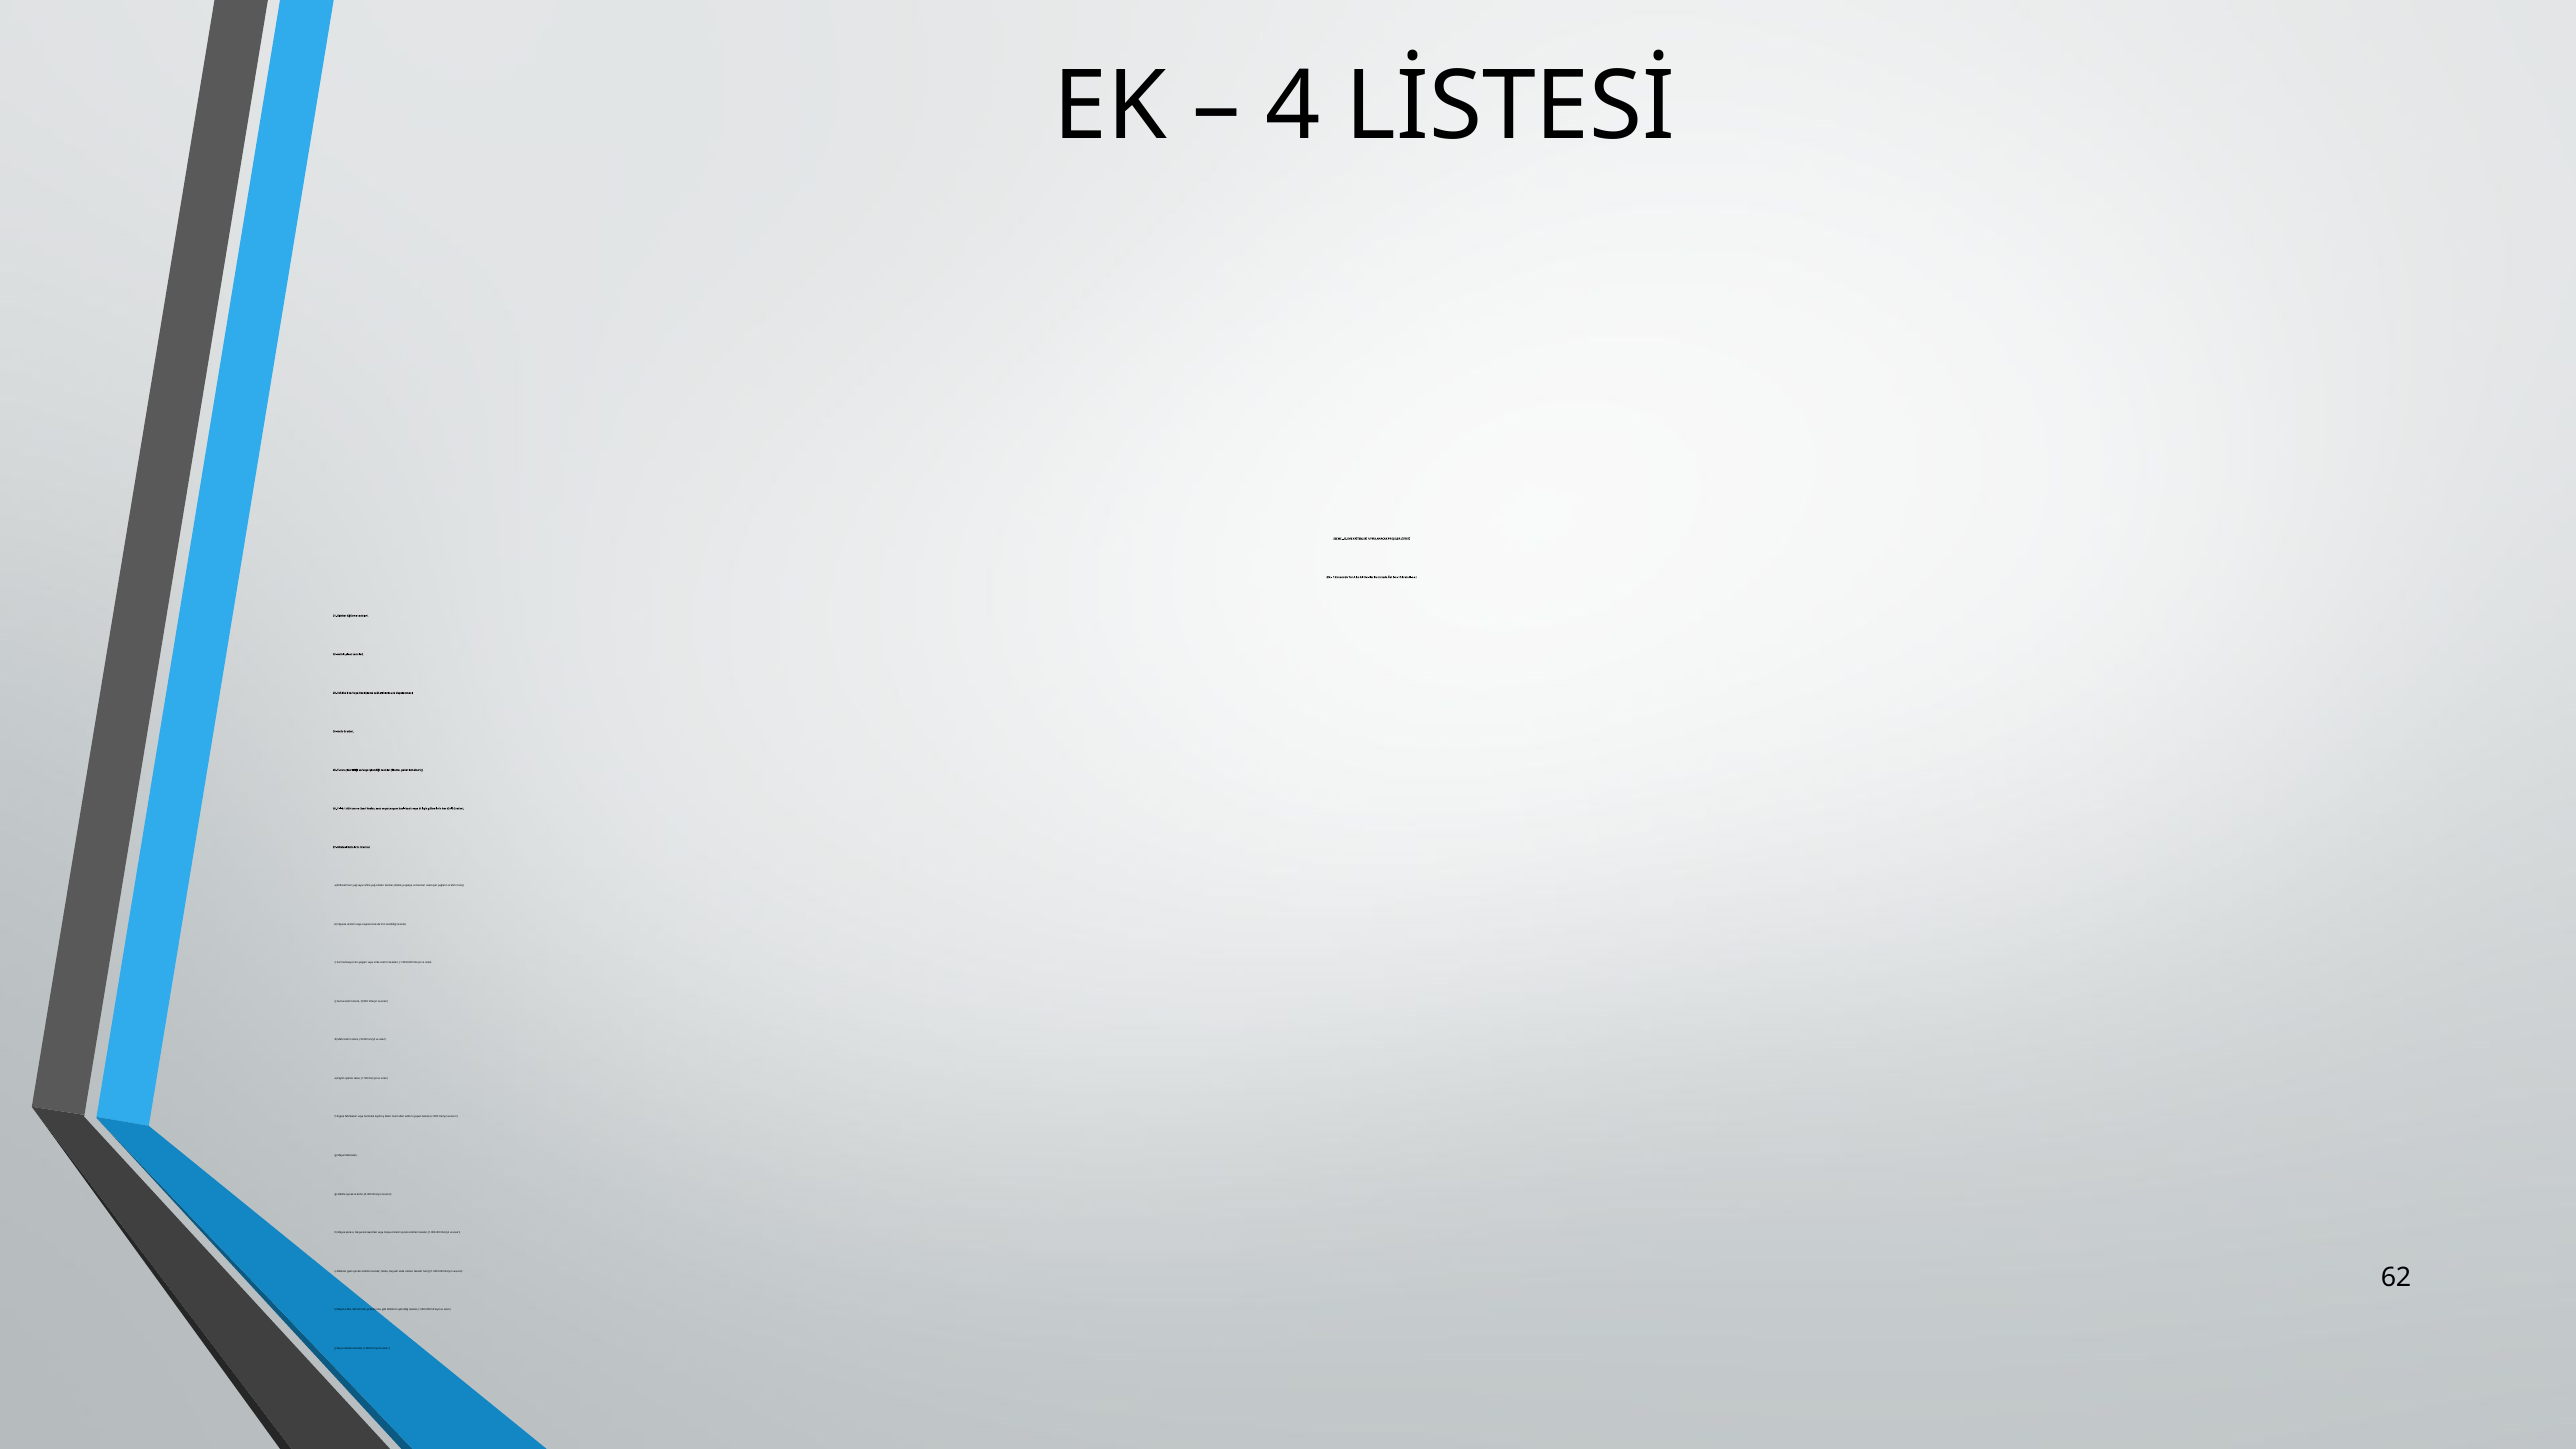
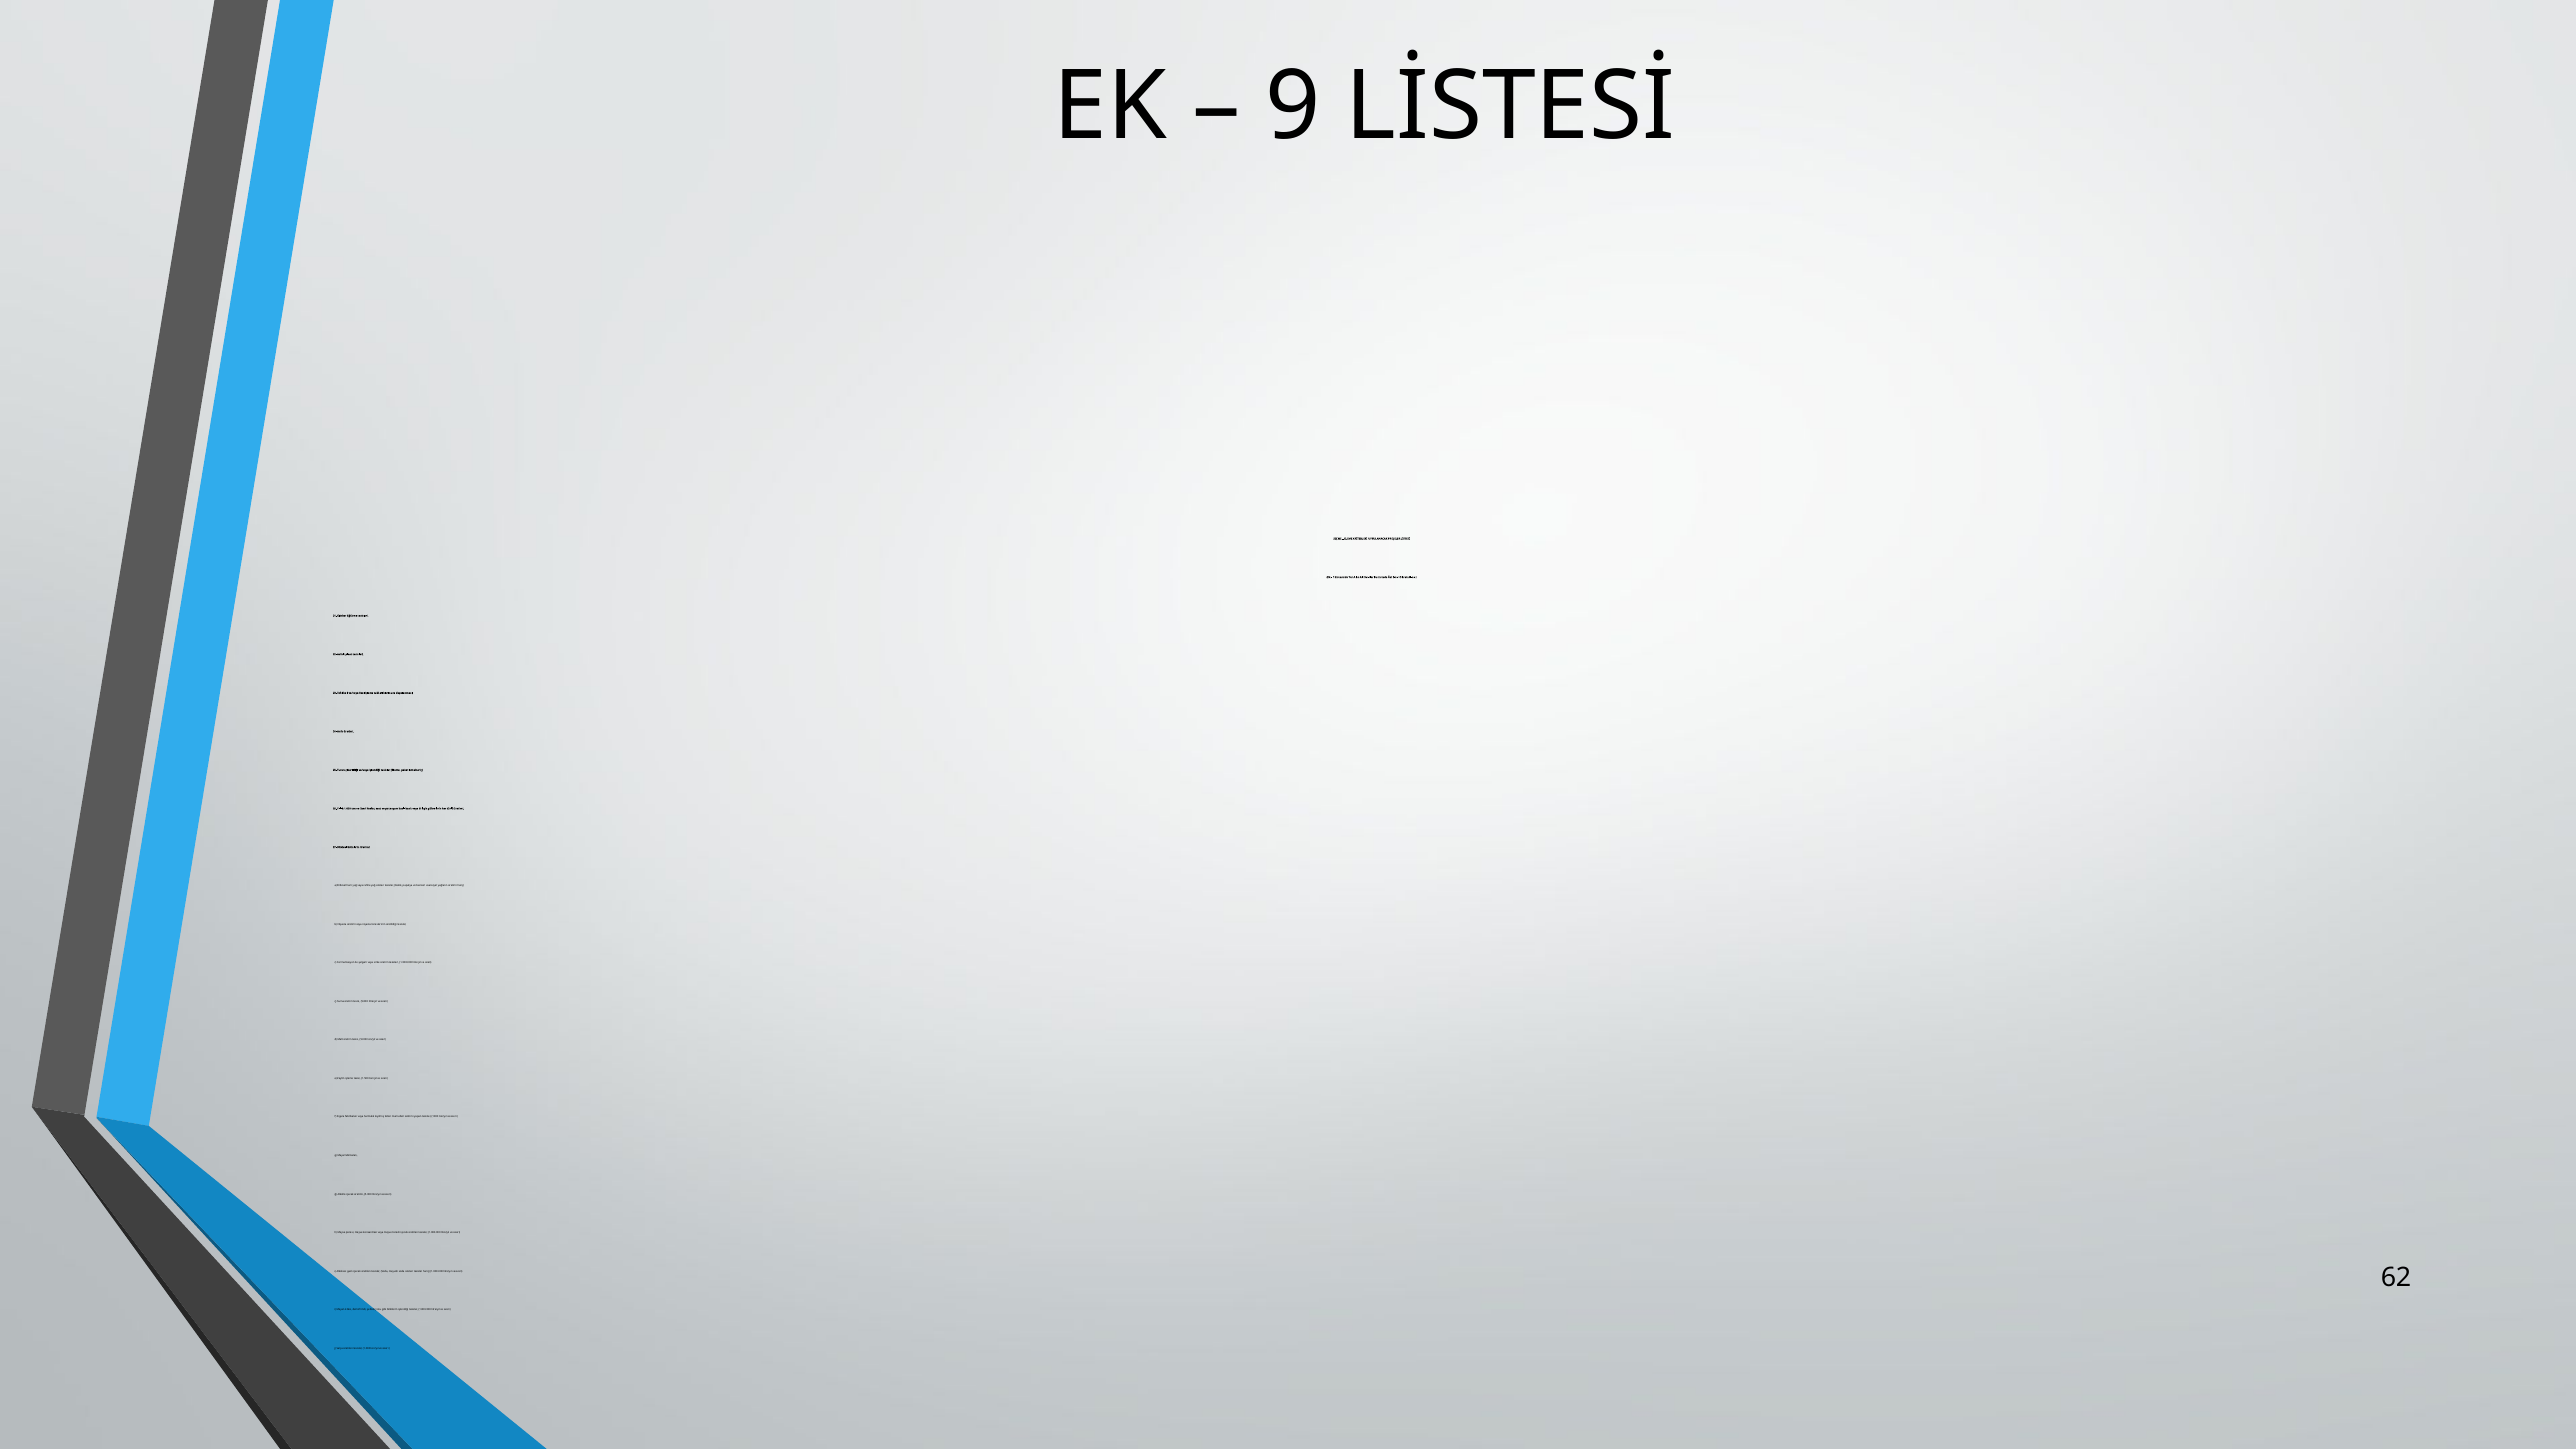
4: 4 -> 9
